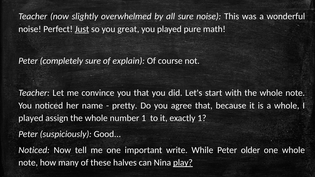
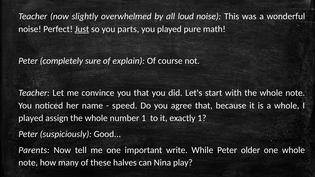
all sure: sure -> loud
great: great -> parts
pretty: pretty -> speed
Noticed at (34, 150): Noticed -> Parents
play underline: present -> none
